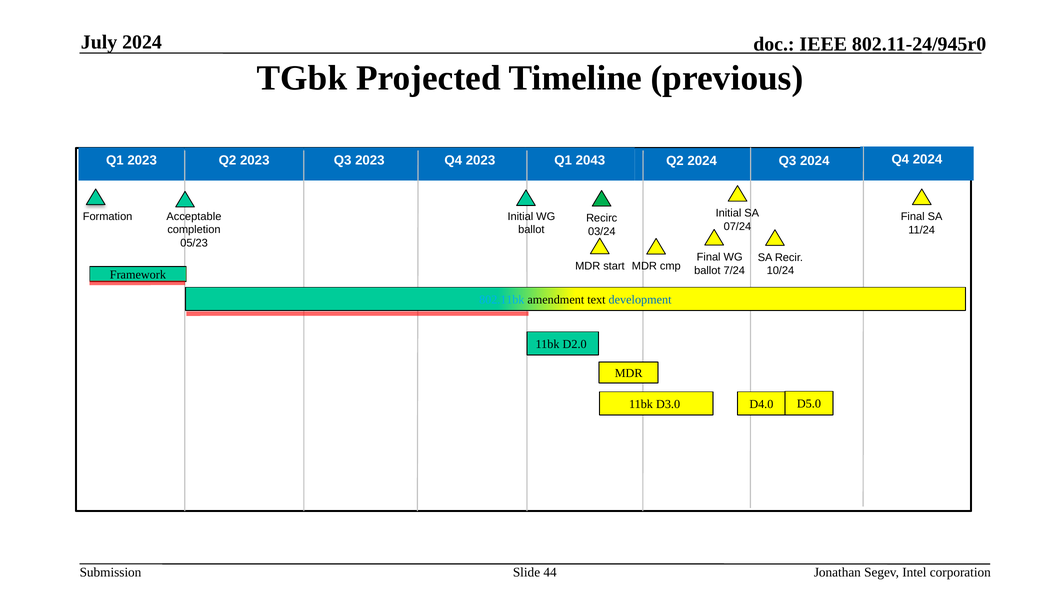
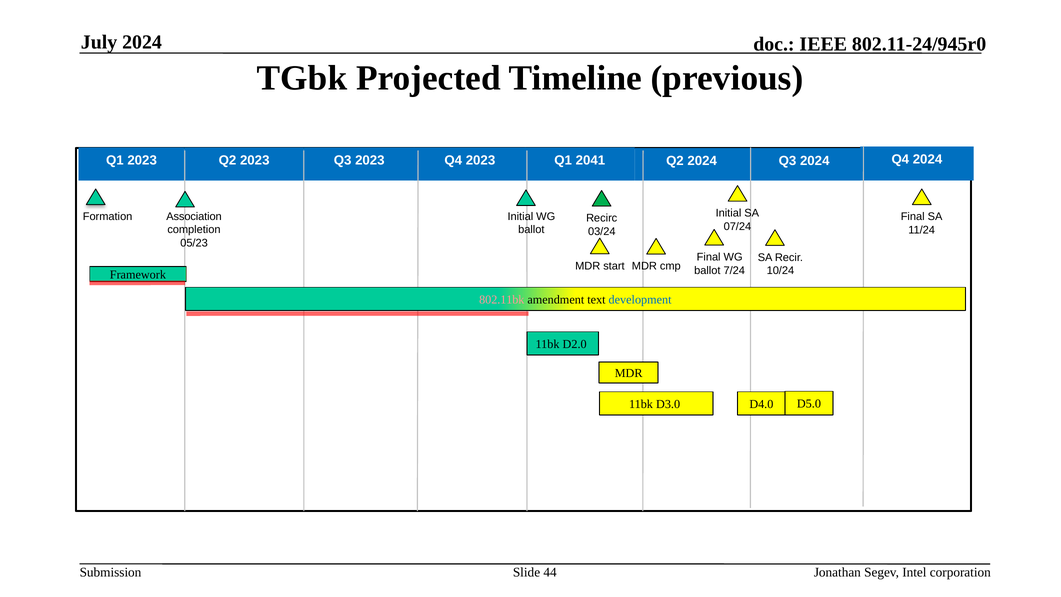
2043: 2043 -> 2041
Acceptable: Acceptable -> Association
802.11bk colour: light blue -> pink
